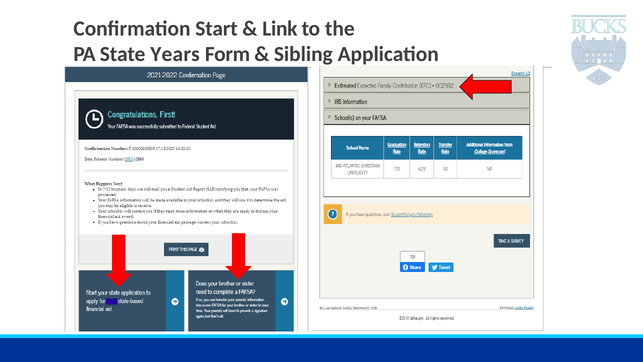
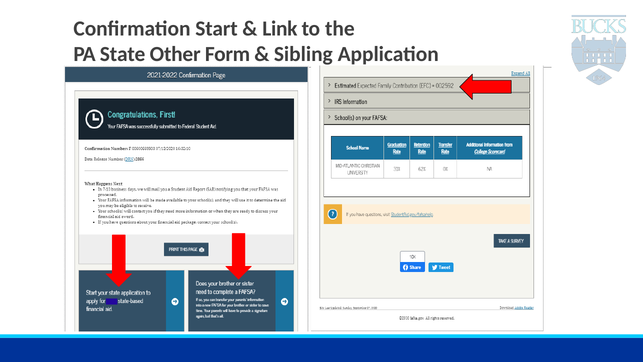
Years: Years -> Other
